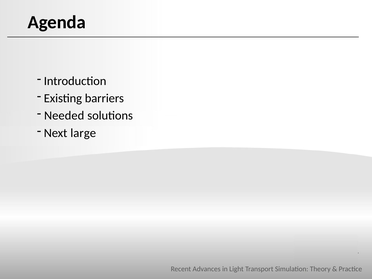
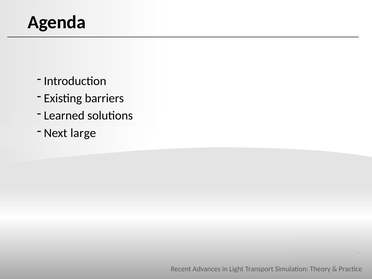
Needed: Needed -> Learned
